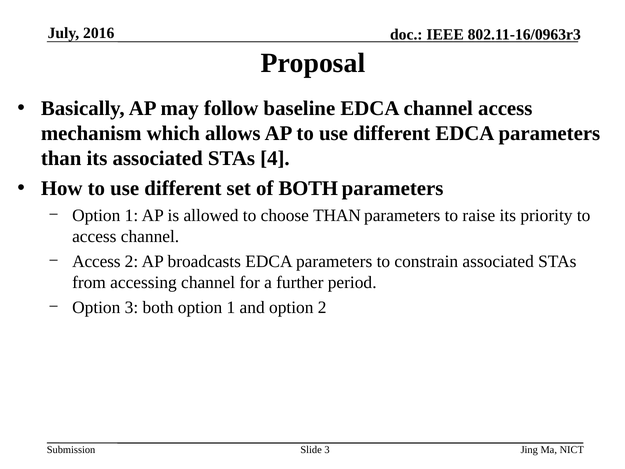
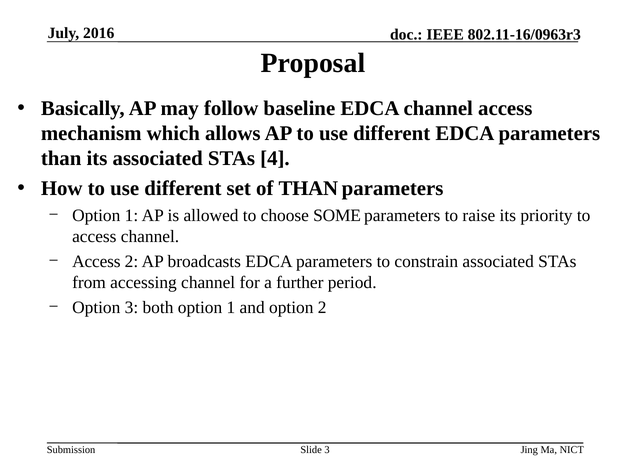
of BOTH: BOTH -> THAN
choose THAN: THAN -> SOME
